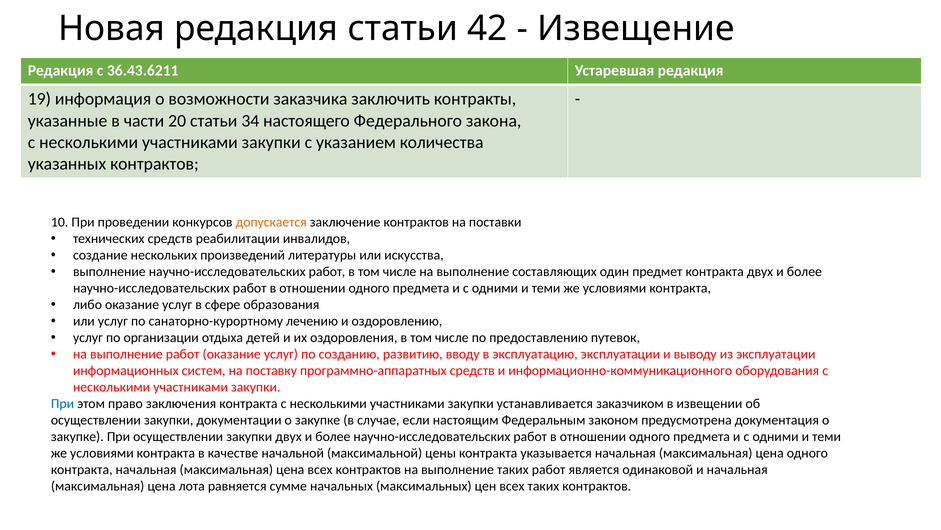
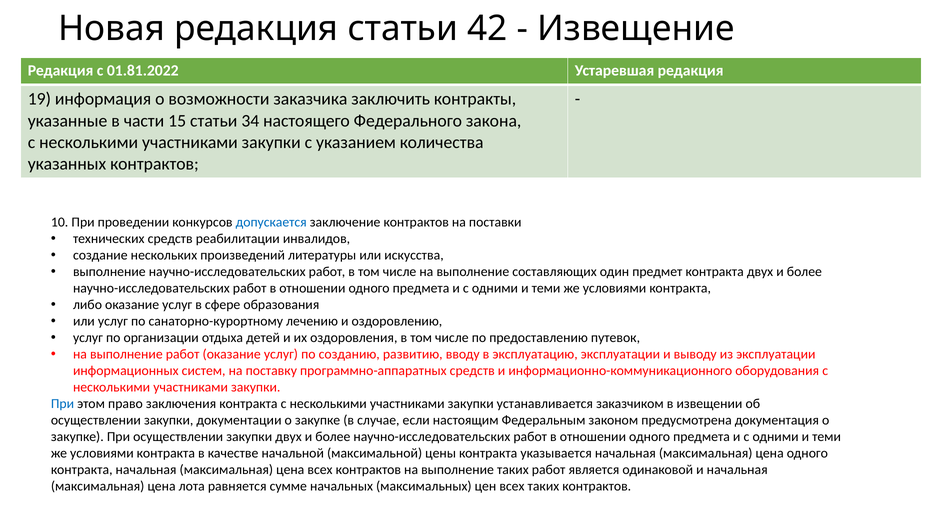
36.43.6211: 36.43.6211 -> 01.81.2022
20: 20 -> 15
допускается colour: orange -> blue
